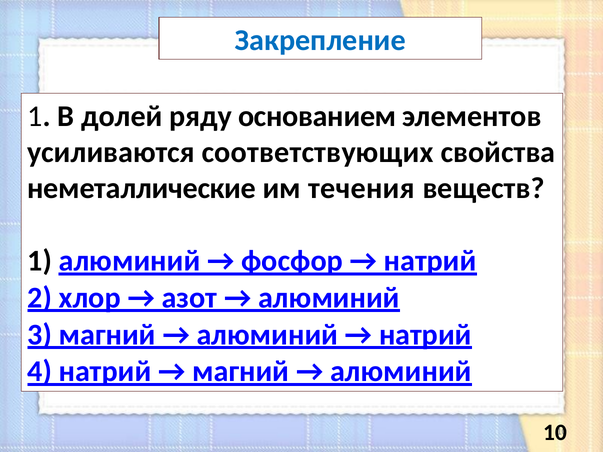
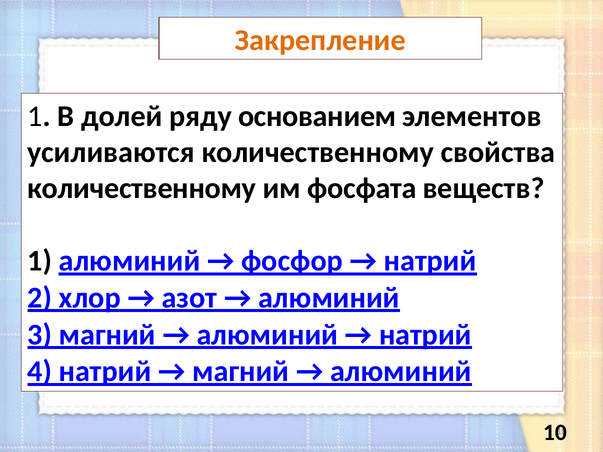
Закрепление colour: blue -> orange
усиливаются соответствующих: соответствующих -> количественному
неметаллические at (142, 189): неметаллические -> количественному
течения: течения -> фосфата
